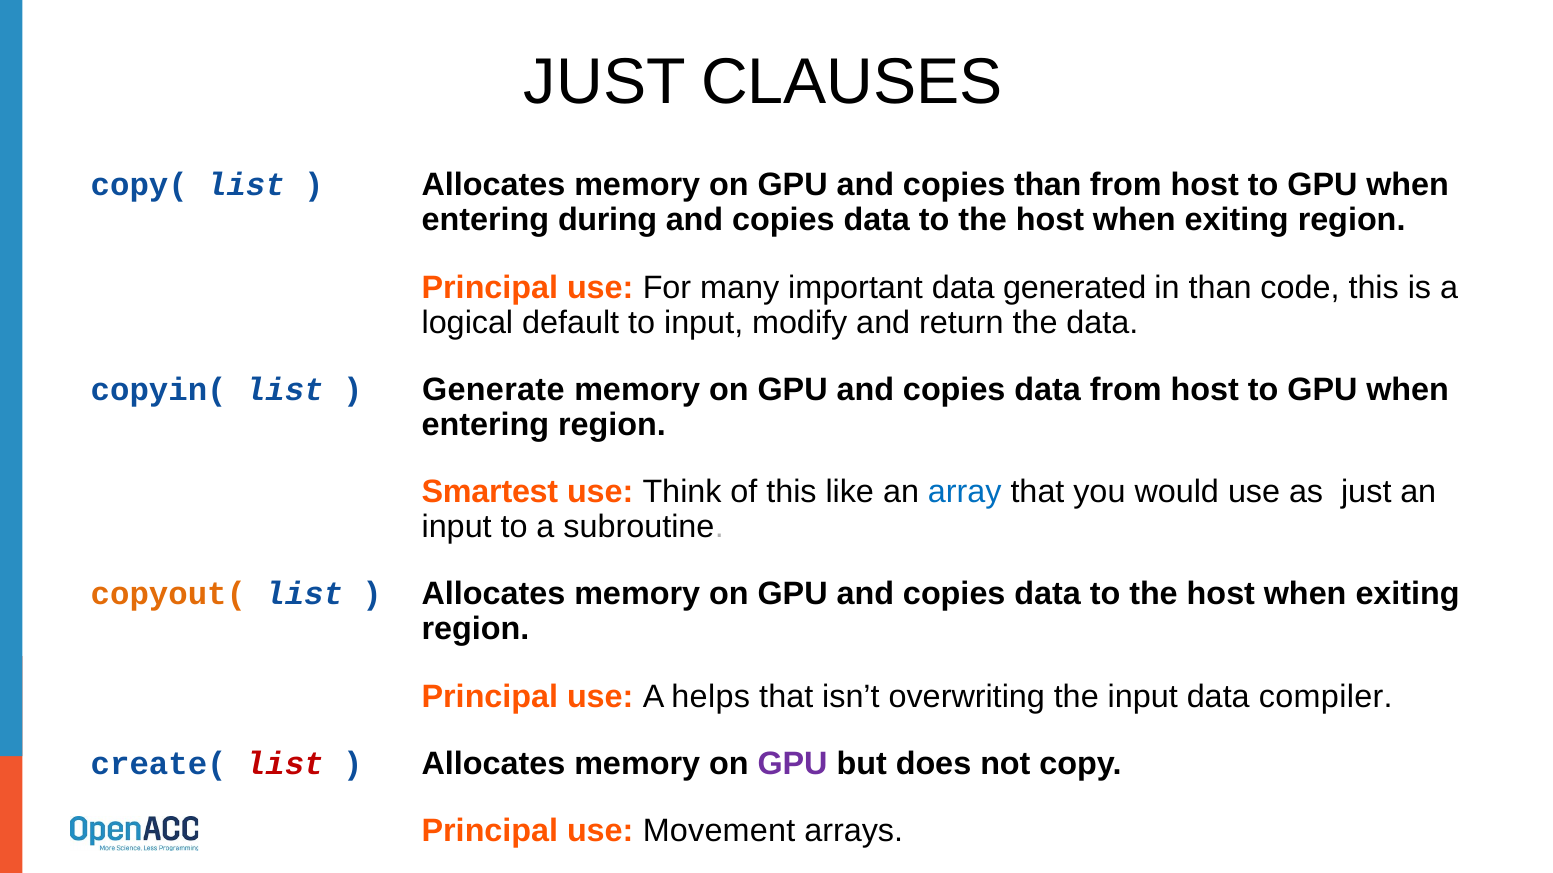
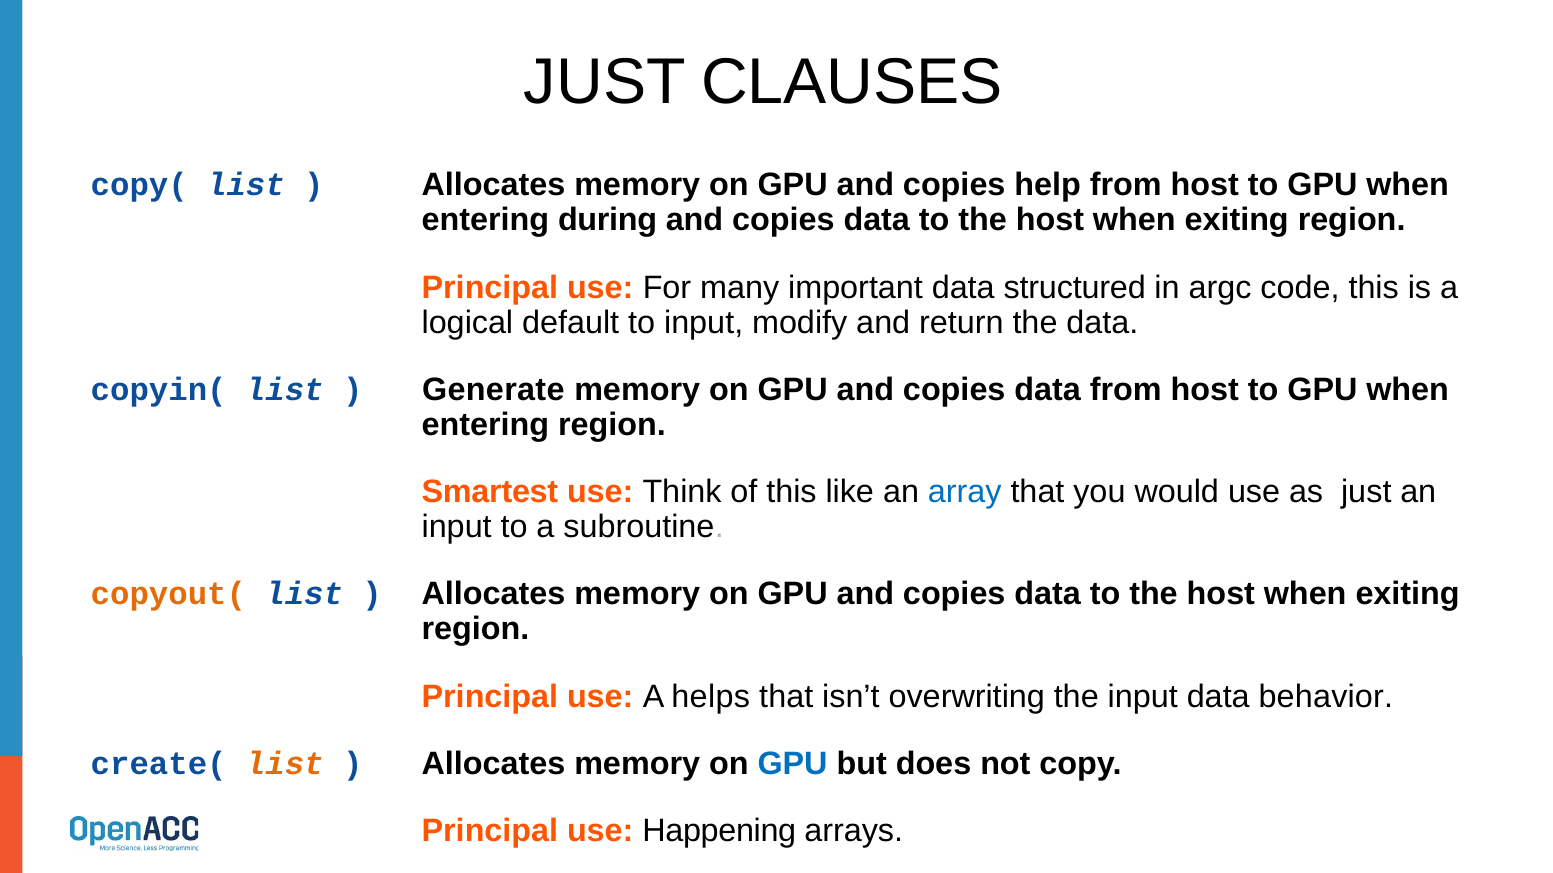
copies than: than -> help
generated: generated -> structured
in than: than -> argc
compiler: compiler -> behavior
list at (285, 764) colour: red -> orange
GPU at (793, 764) colour: purple -> blue
Movement: Movement -> Happening
